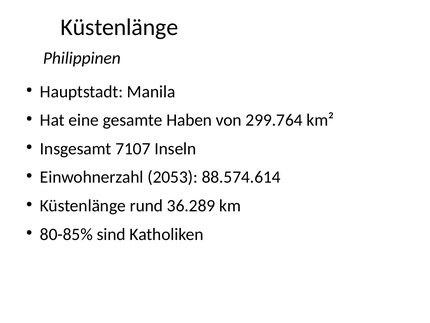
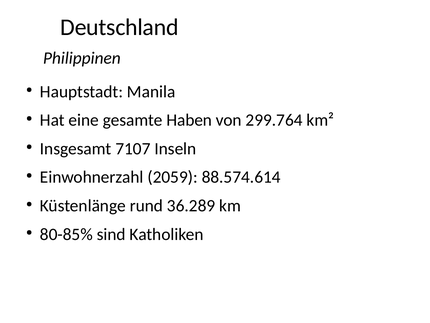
Küstenlänge at (119, 27): Küstenlänge -> Deutschland
2053: 2053 -> 2059
